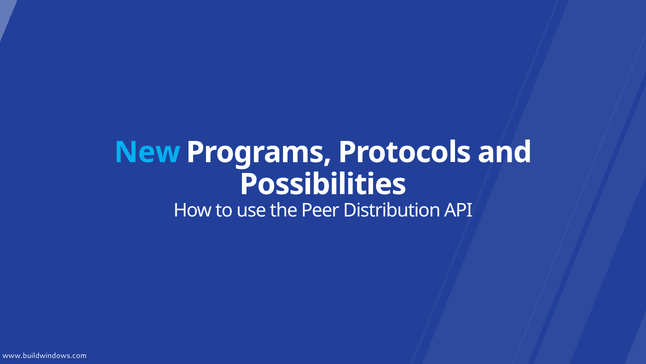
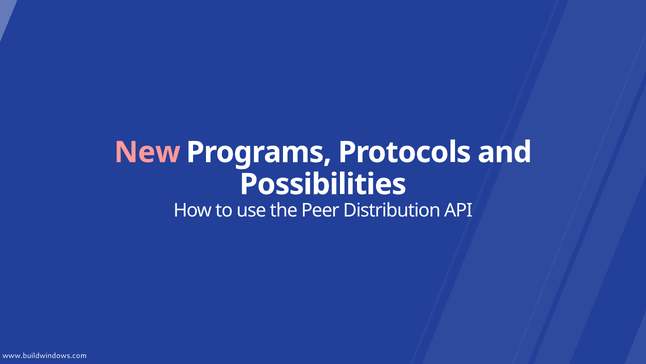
New colour: light blue -> pink
